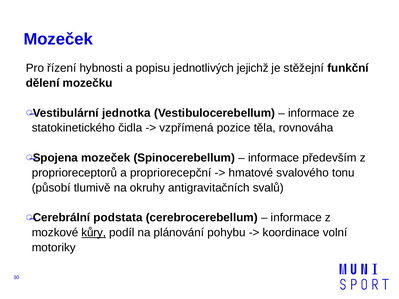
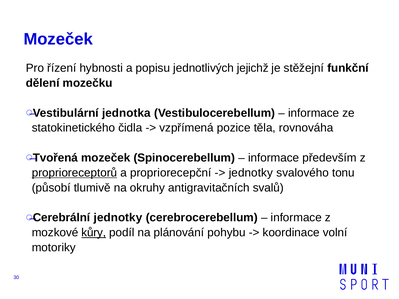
Spojena: Spojena -> Tvořená
proprioreceptorů underline: none -> present
hmatové at (251, 173): hmatové -> jednotky
Cerebrální podstata: podstata -> jednotky
